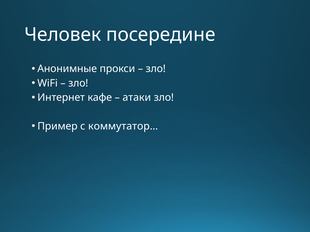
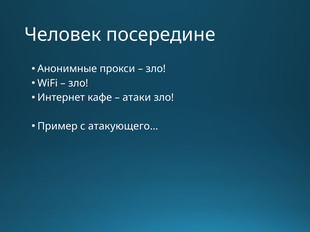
коммутатор…: коммутатор… -> атакующего…
